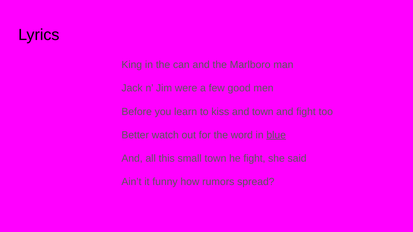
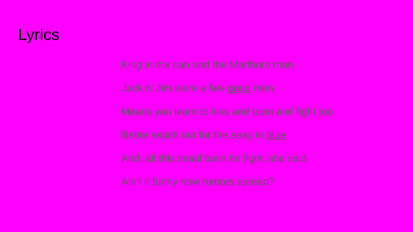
good underline: none -> present
Before: Before -> Means
word: word -> easy
